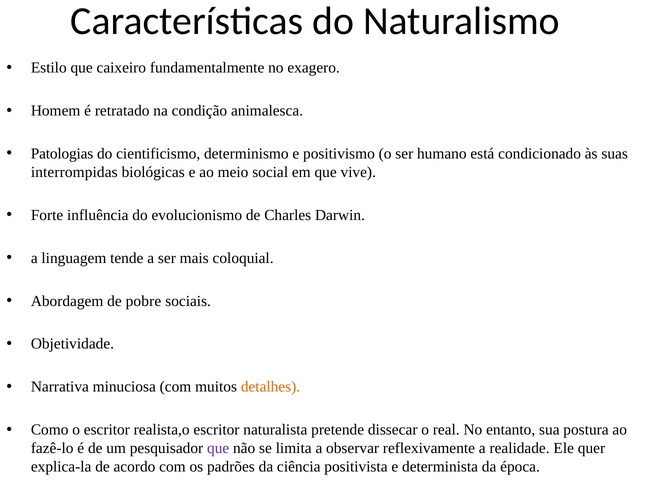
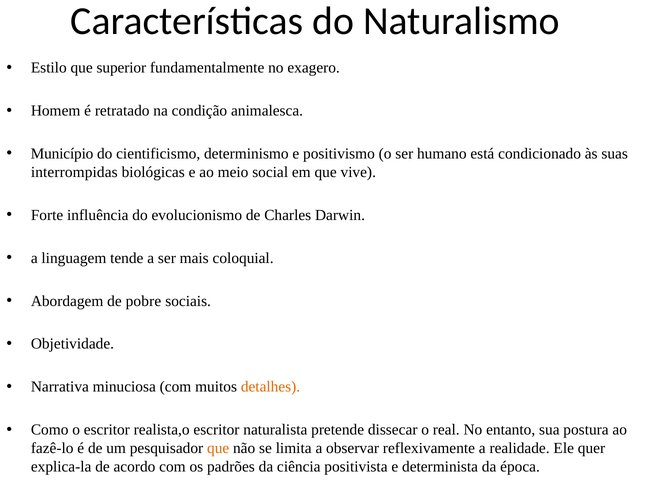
caixeiro: caixeiro -> superior
Patologias: Patologias -> Município
que at (218, 449) colour: purple -> orange
